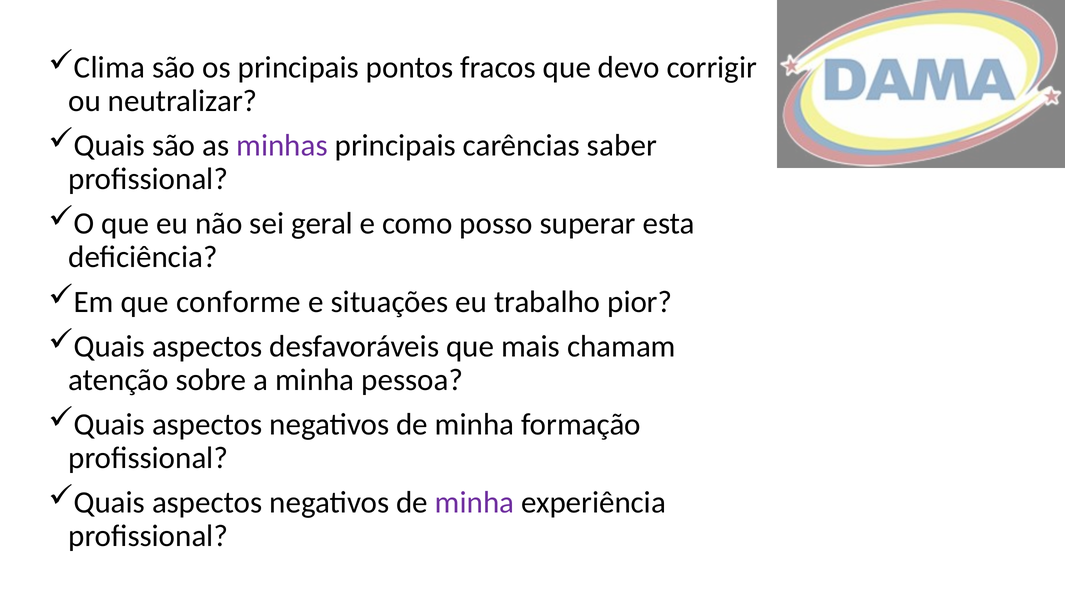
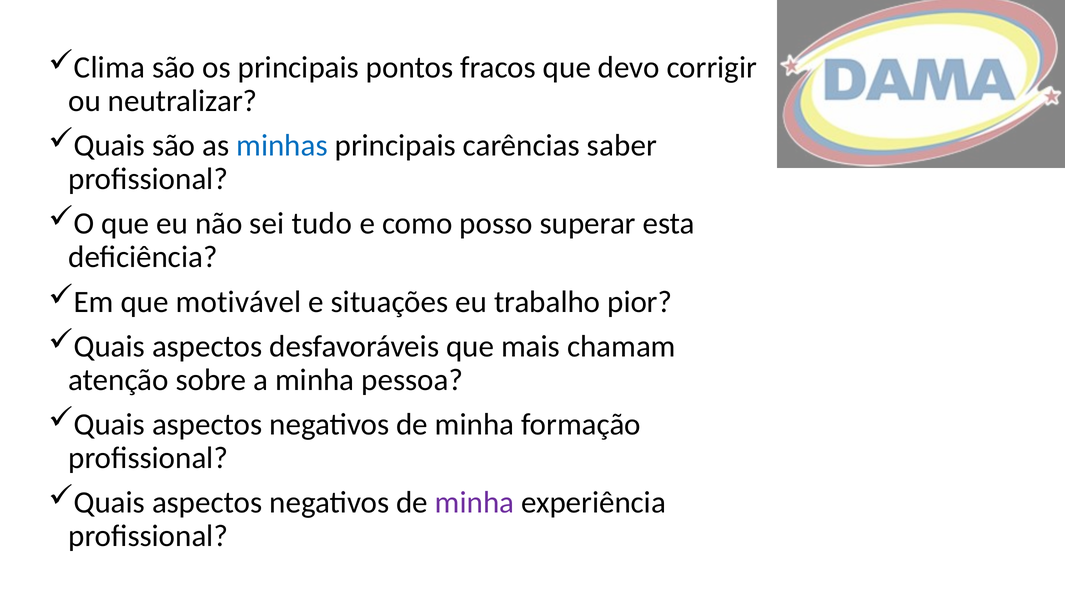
minhas colour: purple -> blue
geral: geral -> tudo
conforme: conforme -> motivável
